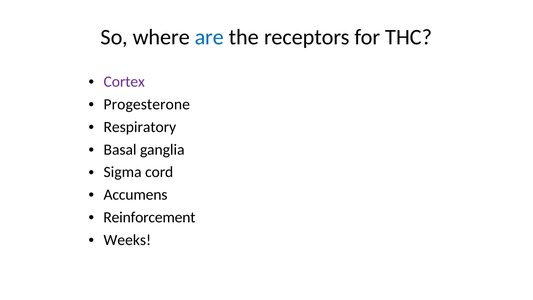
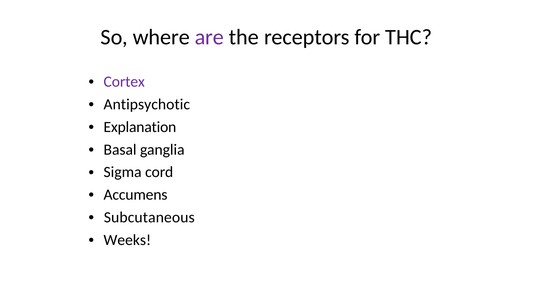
are colour: blue -> purple
Progesterone: Progesterone -> Antipsychotic
Respiratory: Respiratory -> Explanation
Reinforcement: Reinforcement -> Subcutaneous
